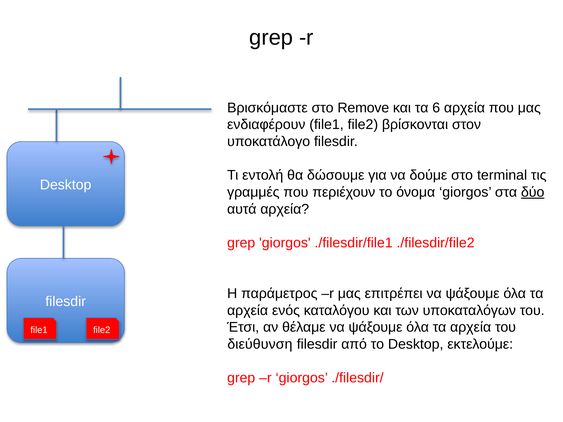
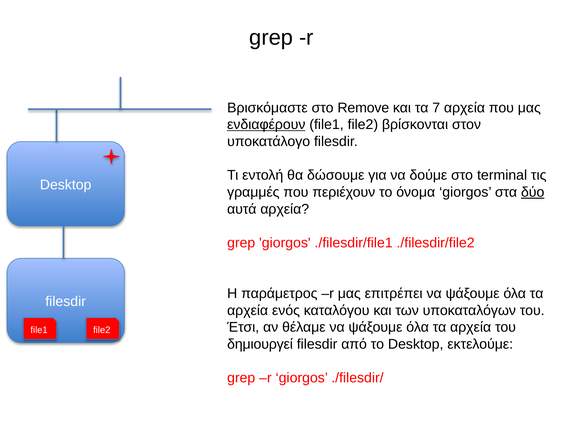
6: 6 -> 7
ενδιαφέρουν underline: none -> present
διεύθυνση: διεύθυνση -> δημιουργεί
